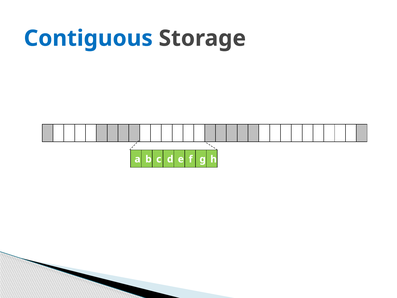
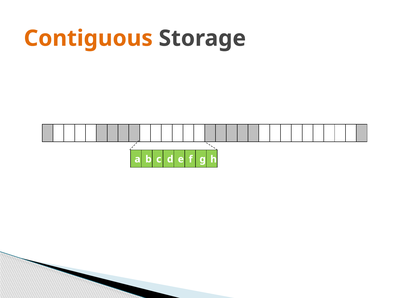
Contiguous colour: blue -> orange
